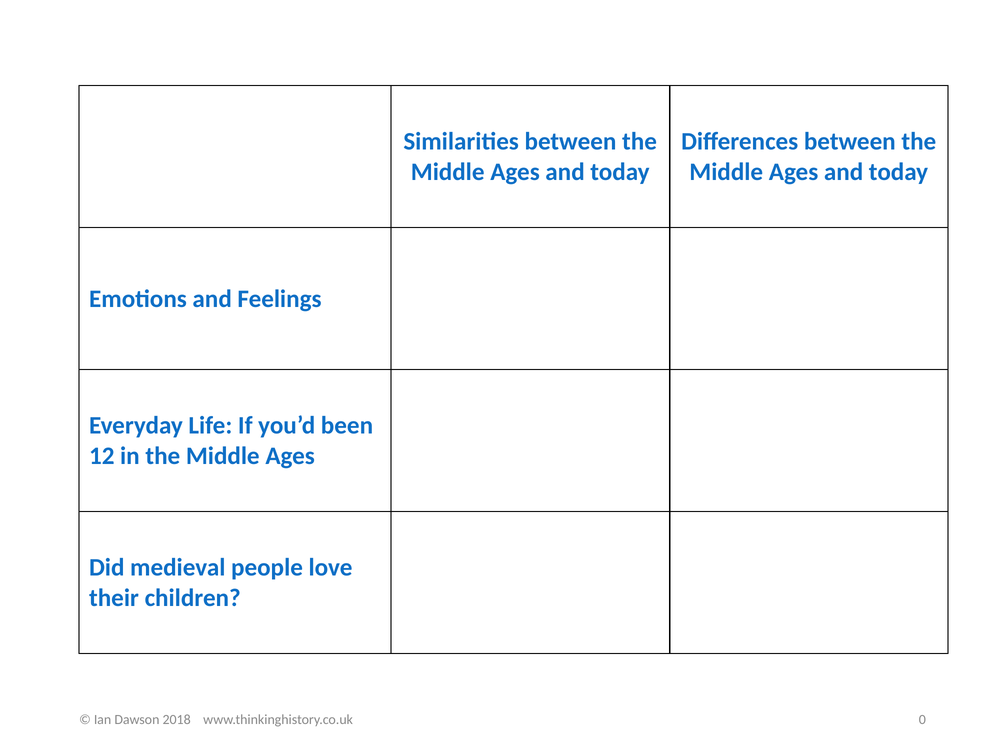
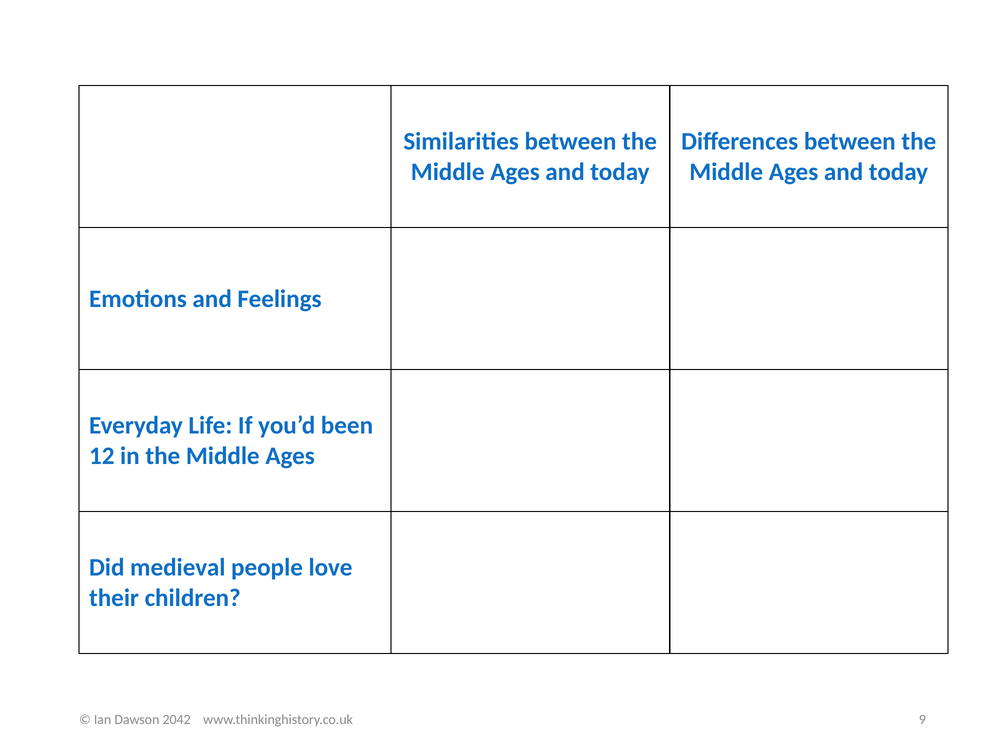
2018: 2018 -> 2042
0: 0 -> 9
